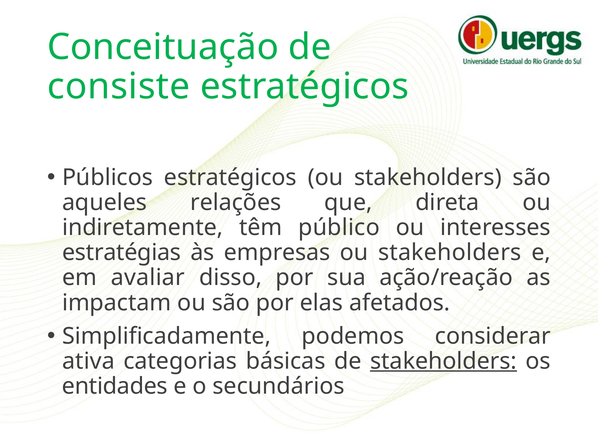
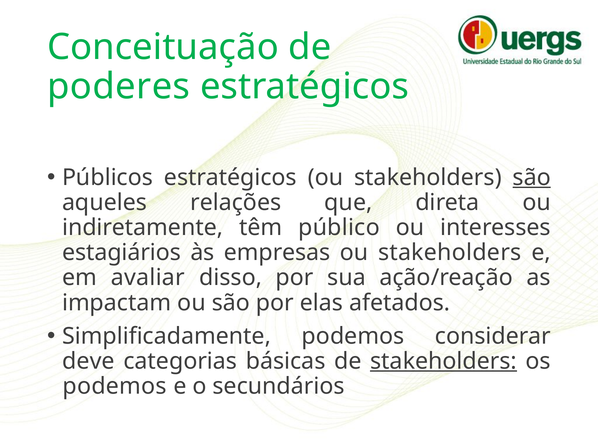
consiste: consiste -> poderes
são at (532, 178) underline: none -> present
estratégias: estratégias -> estagiários
ativa: ativa -> deve
entidades at (115, 387): entidades -> podemos
